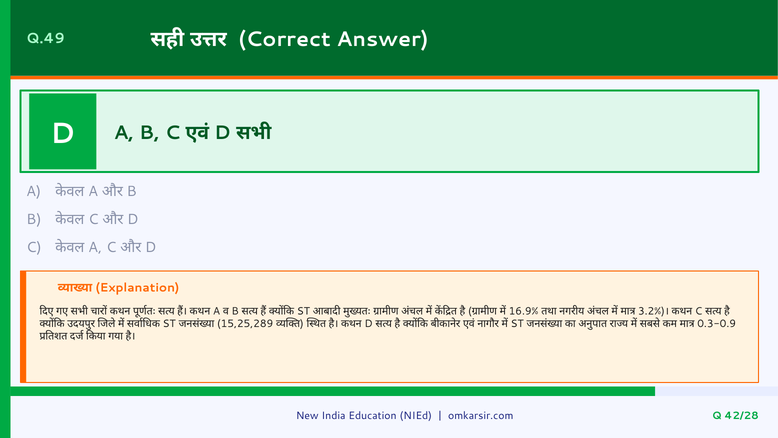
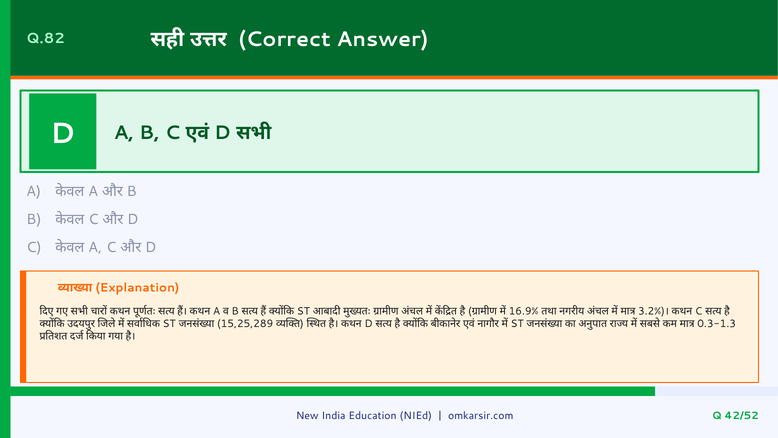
Q.49: Q.49 -> Q.82
0.3-0.9: 0.3-0.9 -> 0.3-1.3
42/28: 42/28 -> 42/52
